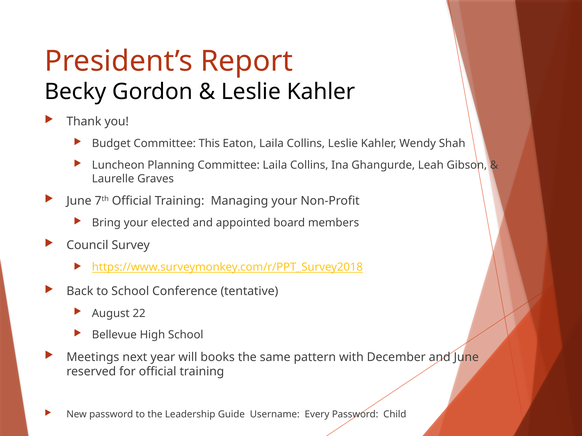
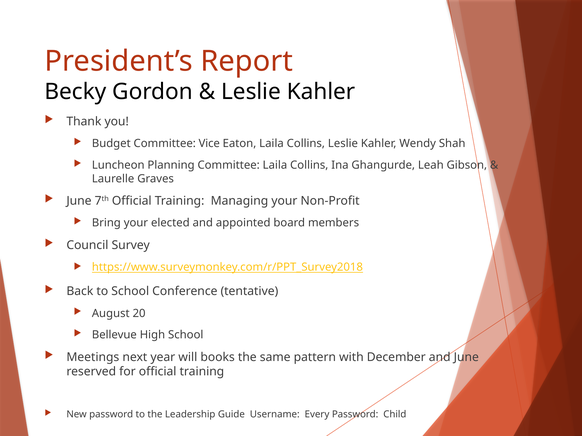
This: This -> Vice
22: 22 -> 20
